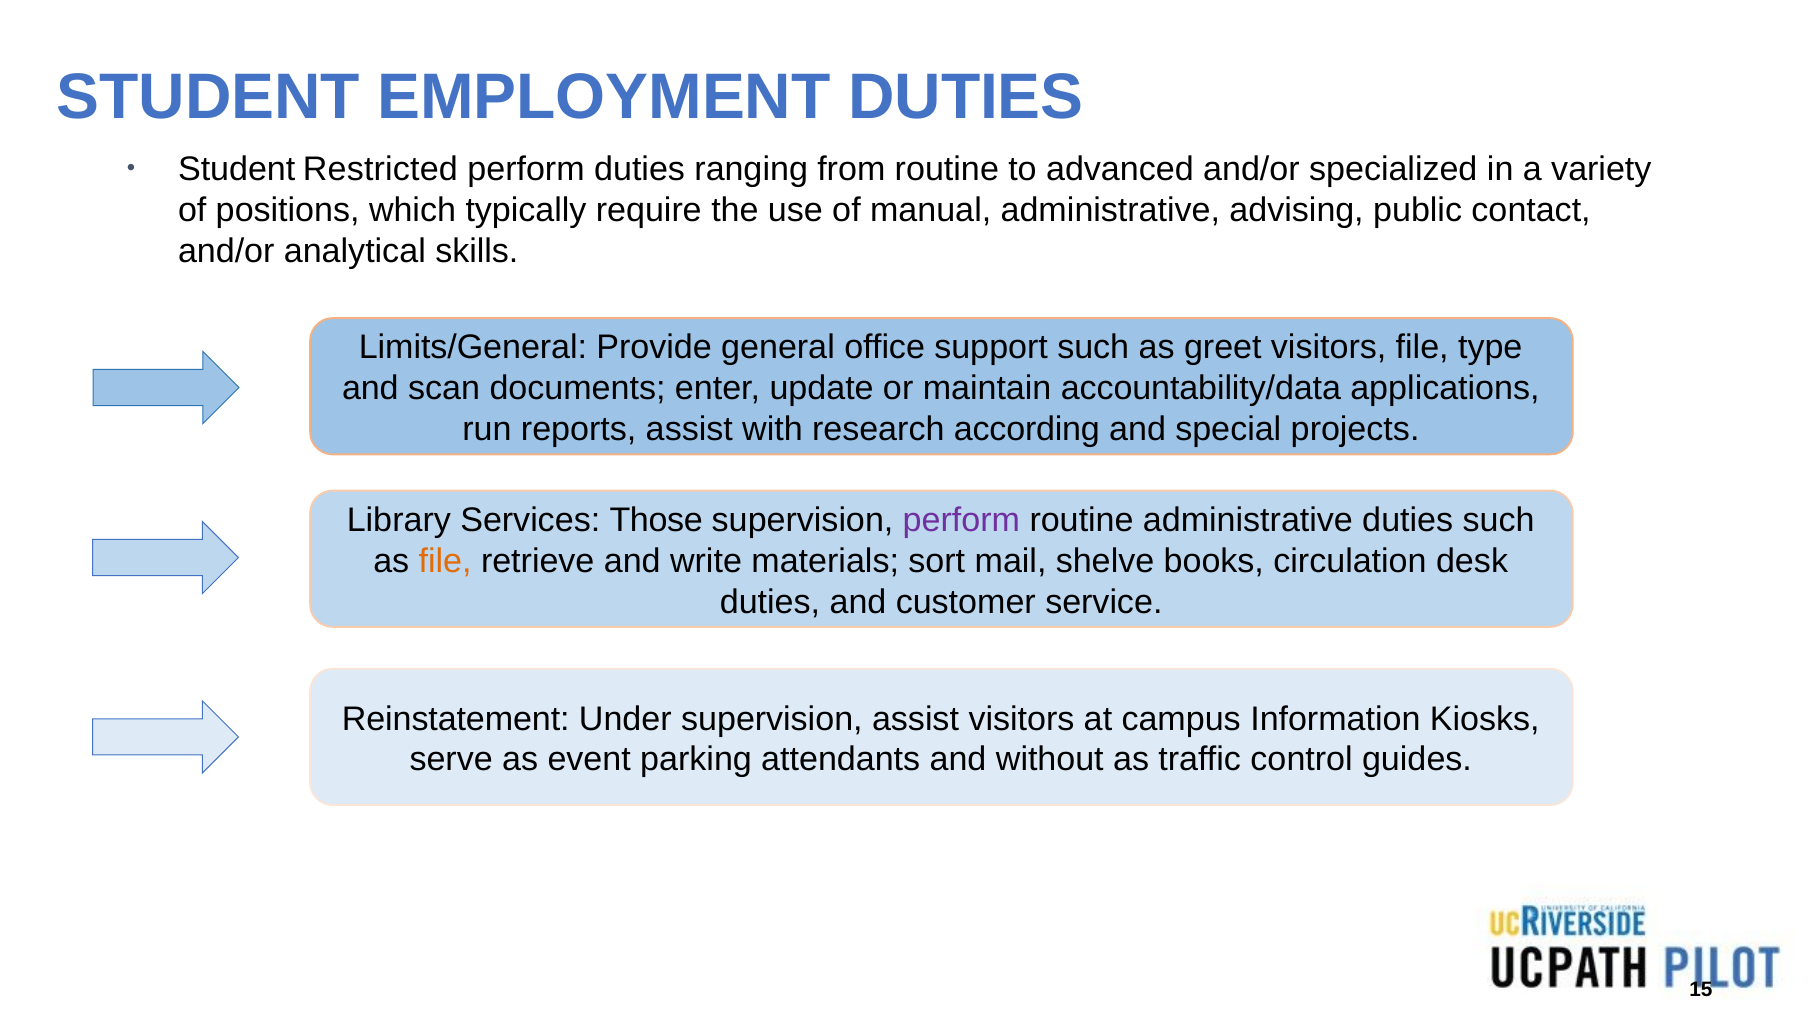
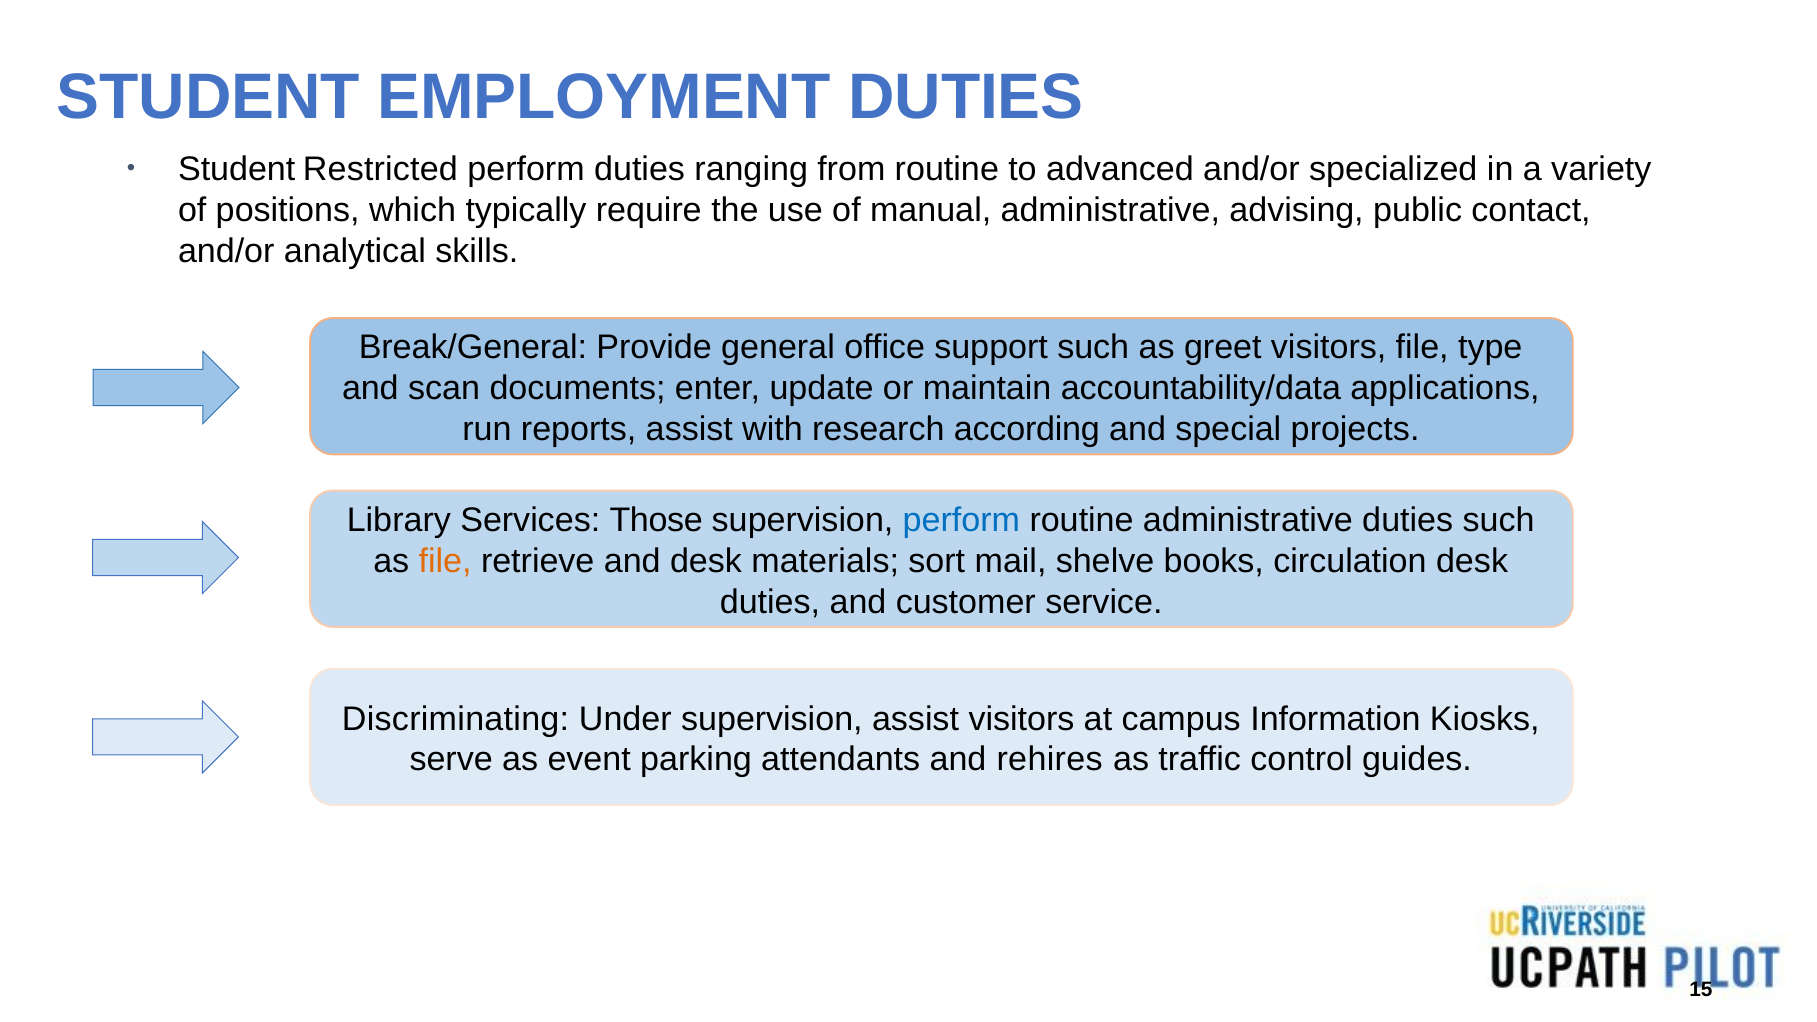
Limits/General: Limits/General -> Break/General
perform at (961, 520) colour: purple -> blue
and write: write -> desk
Reinstatement: Reinstatement -> Discriminating
without: without -> rehires
